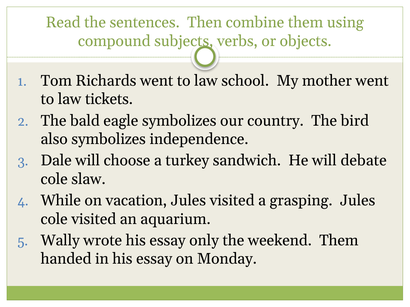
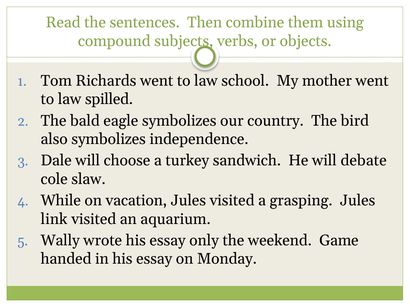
tickets: tickets -> spilled
cole at (54, 219): cole -> link
weekend Them: Them -> Game
